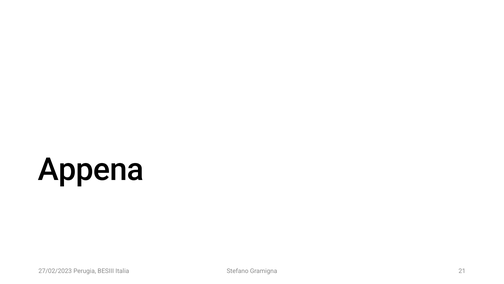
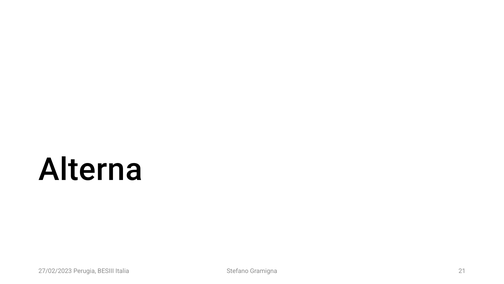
Appena: Appena -> Alterna
